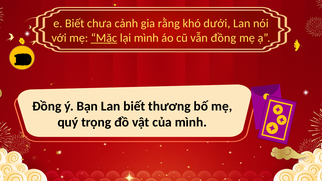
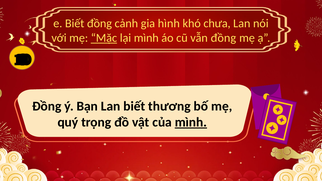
Biết chưa: chưa -> đồng
rằng: rằng -> hình
dưới: dưới -> chưa
mình at (191, 122) underline: none -> present
